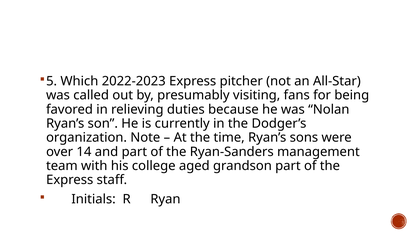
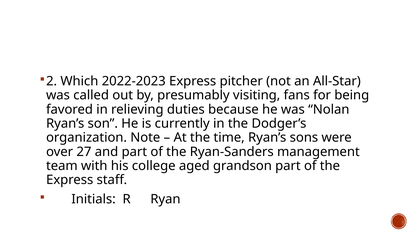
5: 5 -> 2
14: 14 -> 27
